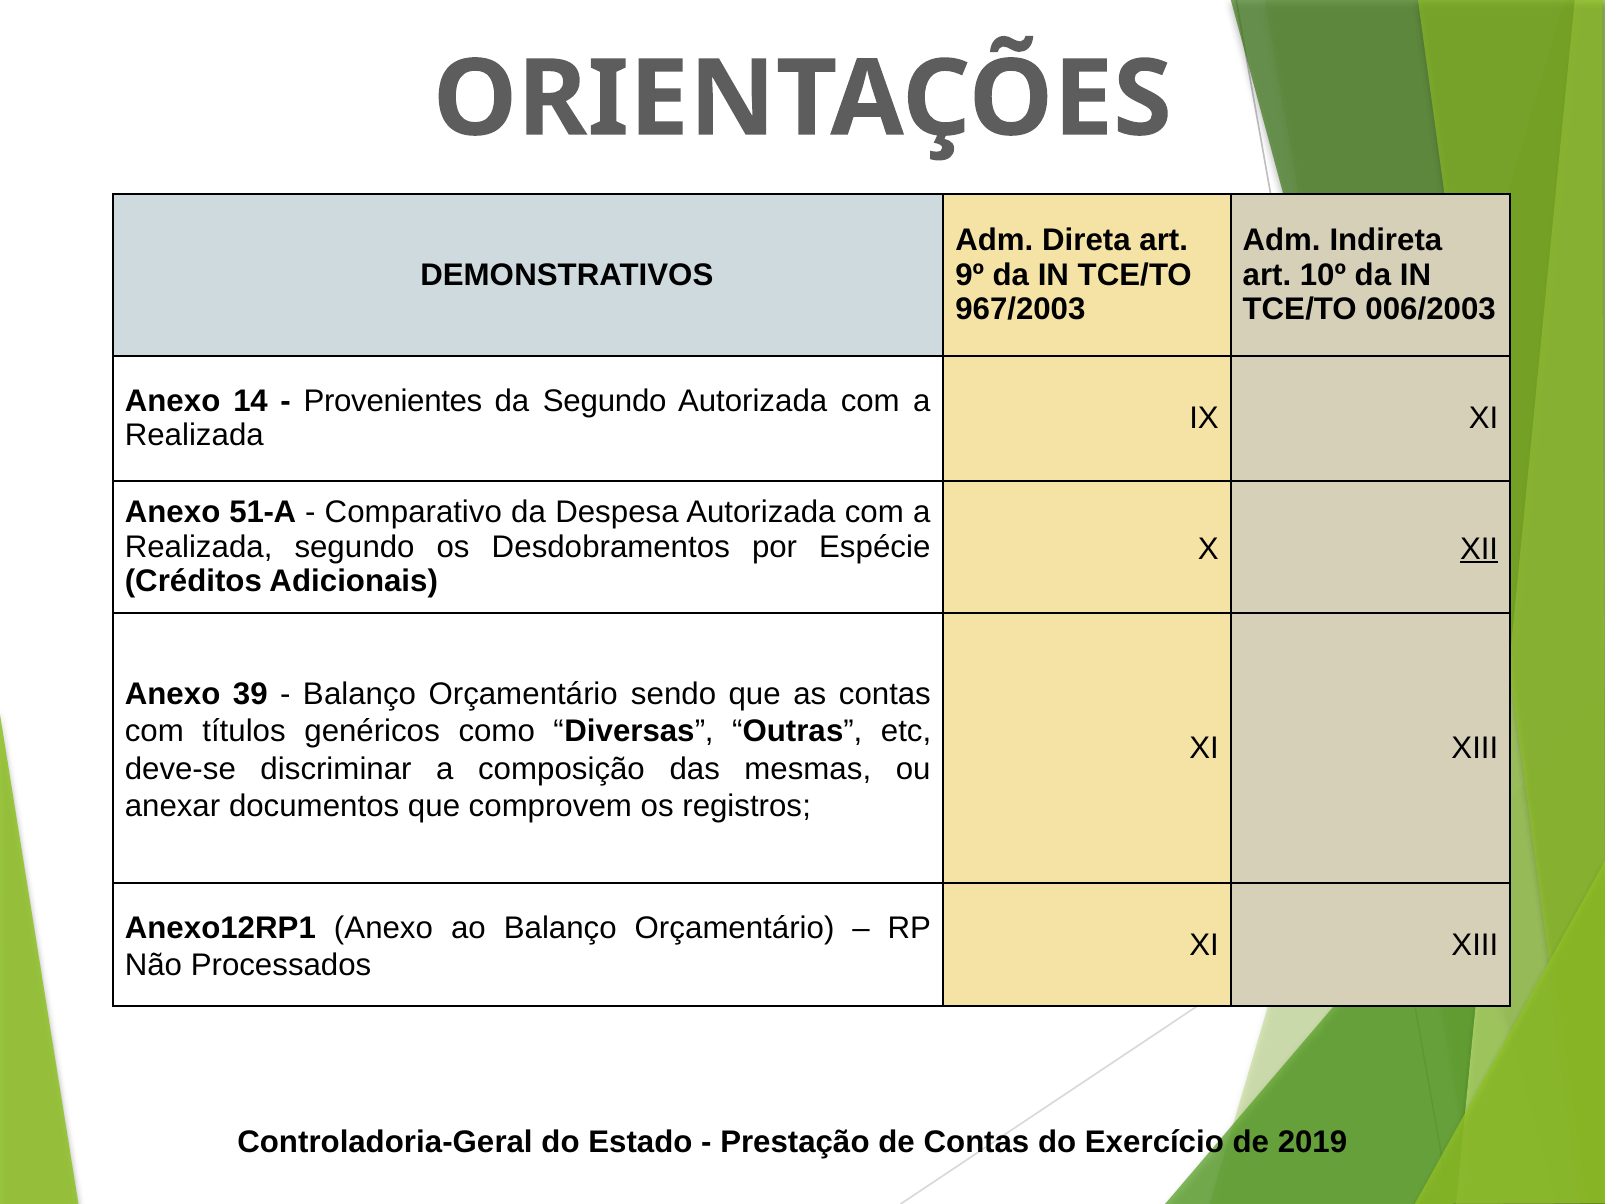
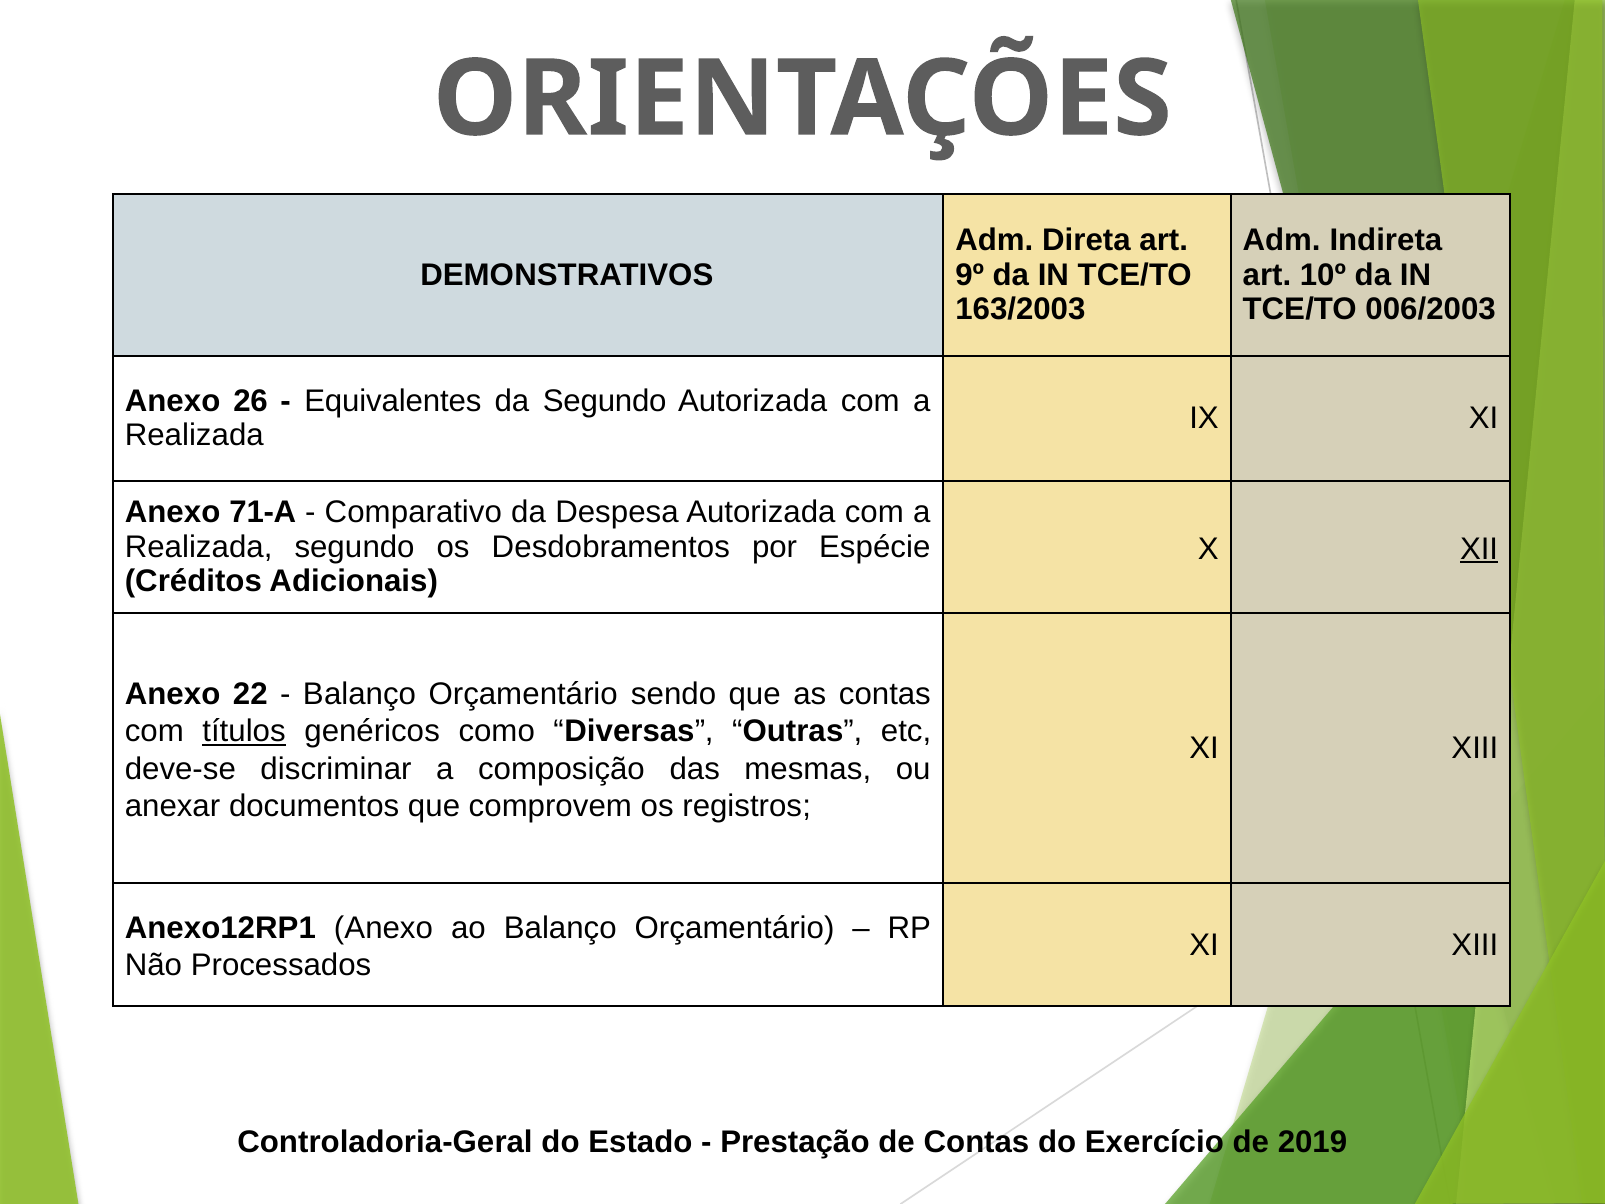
967/2003: 967/2003 -> 163/2003
14: 14 -> 26
Provenientes: Provenientes -> Equivalentes
51-A: 51-A -> 71-A
39: 39 -> 22
títulos underline: none -> present
